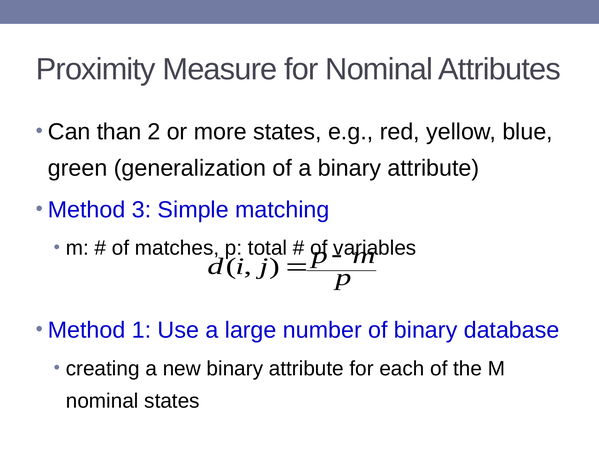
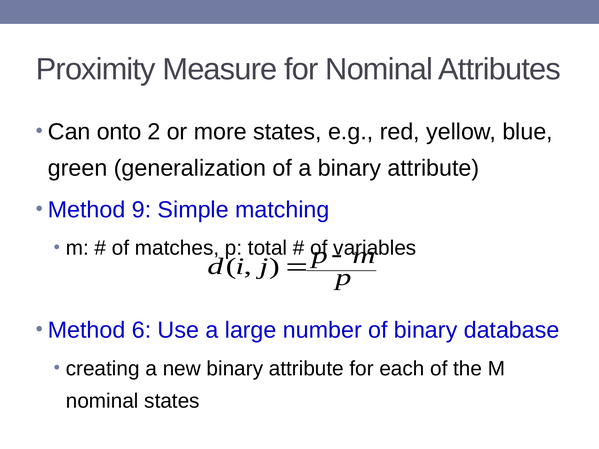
than: than -> onto
3: 3 -> 9
1: 1 -> 6
